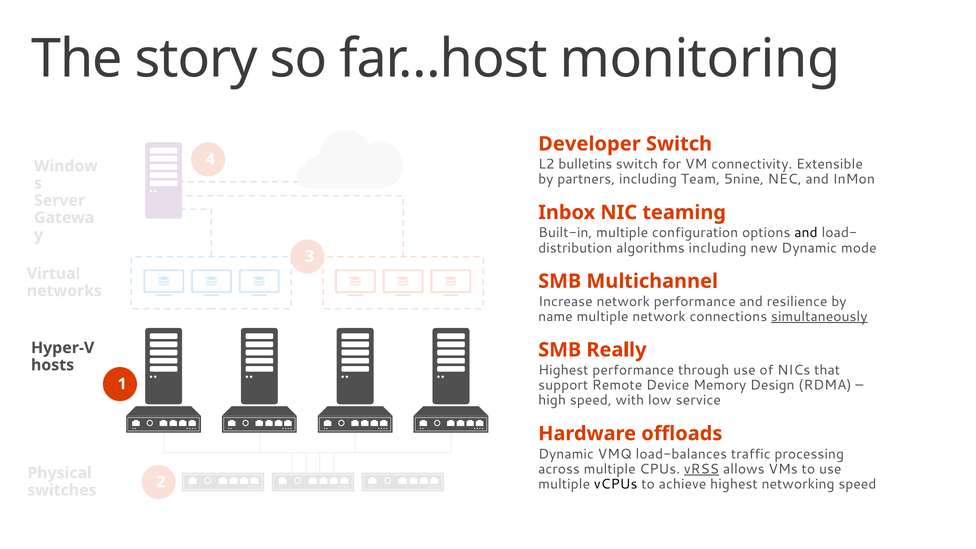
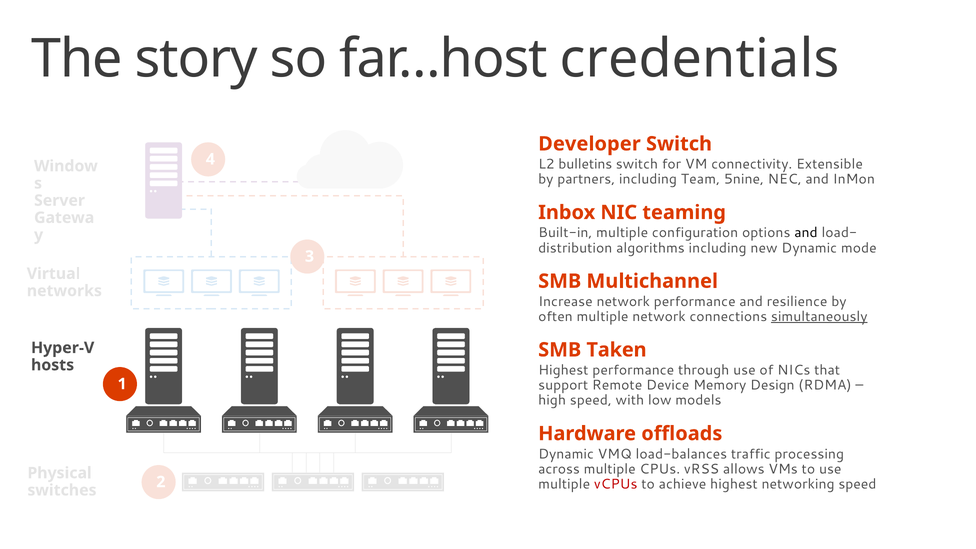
monitoring: monitoring -> credentials
name: name -> often
Really: Really -> Taken
service: service -> models
vRSS underline: present -> none
vCPUs colour: black -> red
